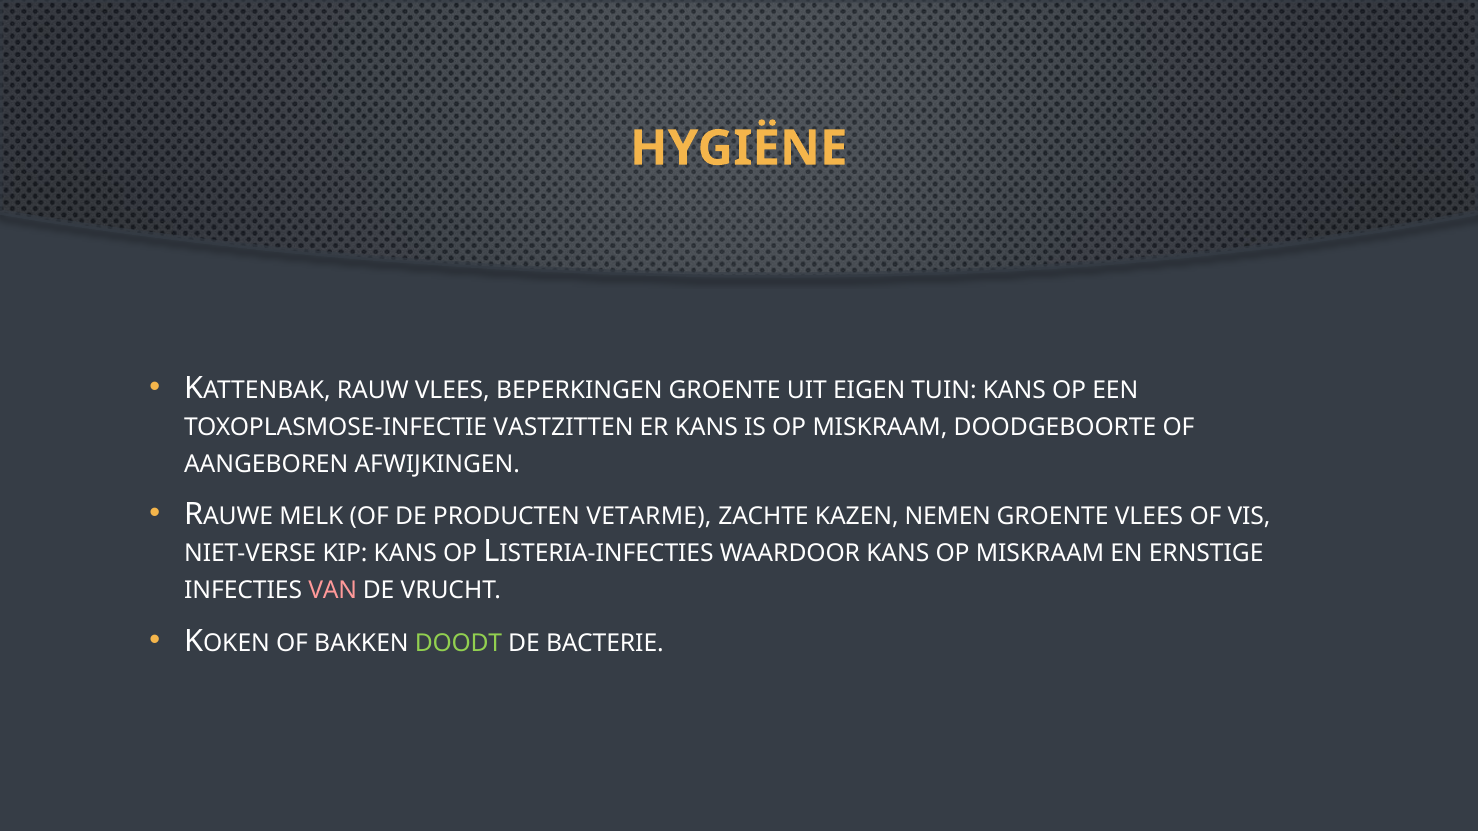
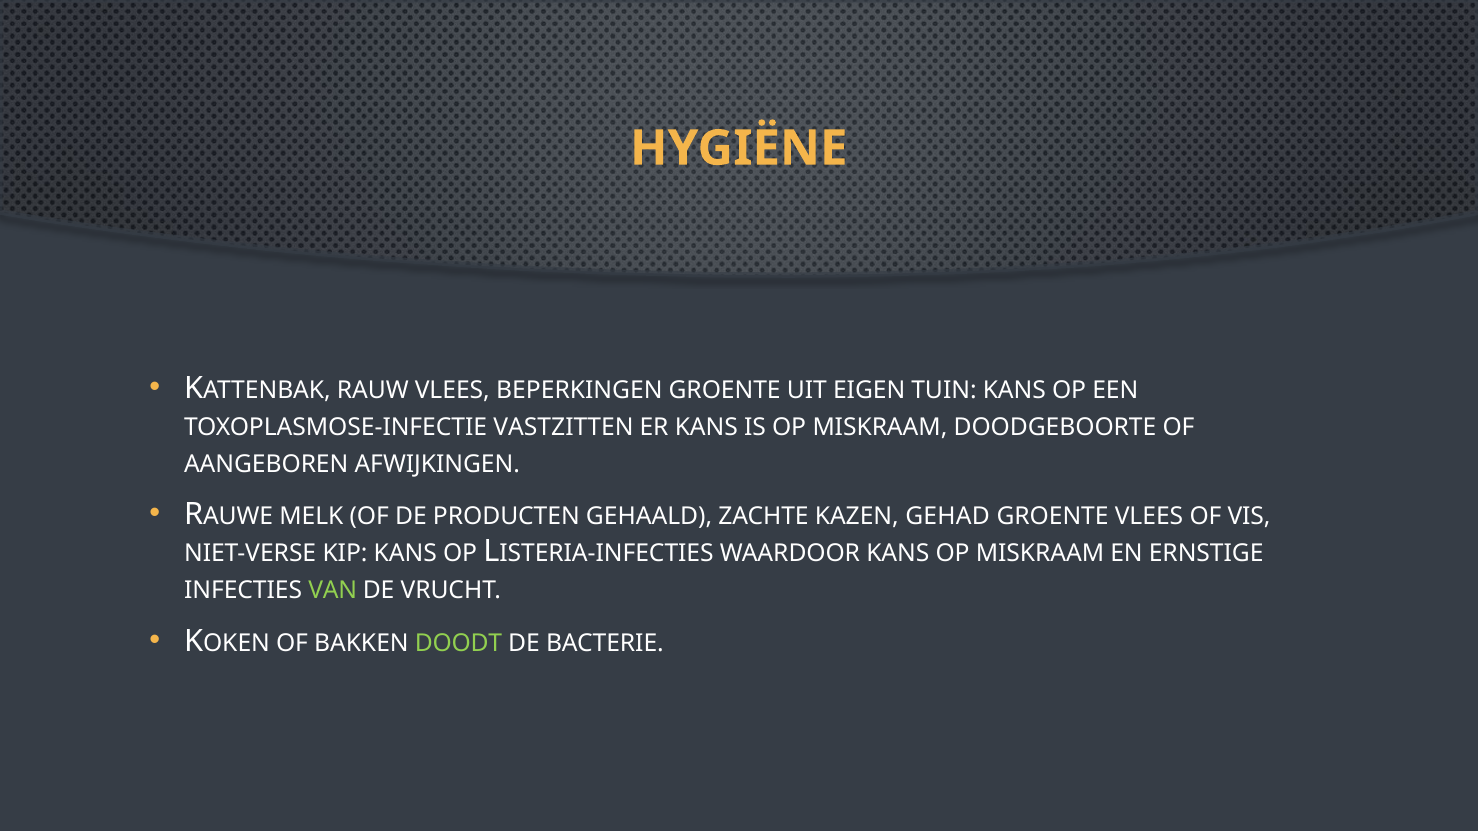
VETARME: VETARME -> GEHAALD
NEMEN: NEMEN -> GEHAD
VAN colour: pink -> light green
